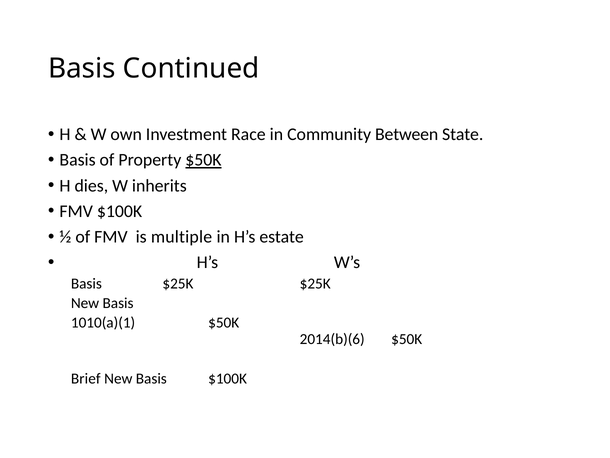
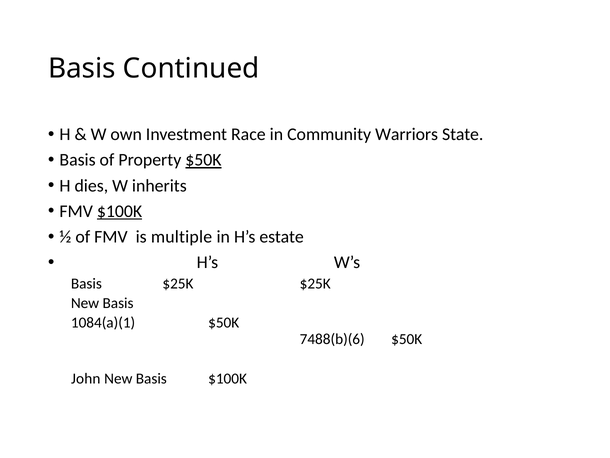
Between: Between -> Warriors
$100K at (120, 211) underline: none -> present
1010(a)(1: 1010(a)(1 -> 1084(a)(1
2014(b)(6: 2014(b)(6 -> 7488(b)(6
Brief: Brief -> John
